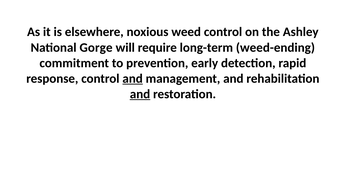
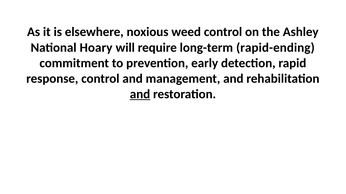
Gorge: Gorge -> Hoary
weed-ending: weed-ending -> rapid-ending
and at (133, 79) underline: present -> none
